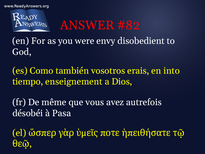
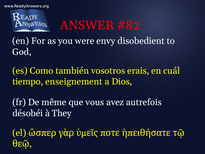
into: into -> cuál
Pasa: Pasa -> They
